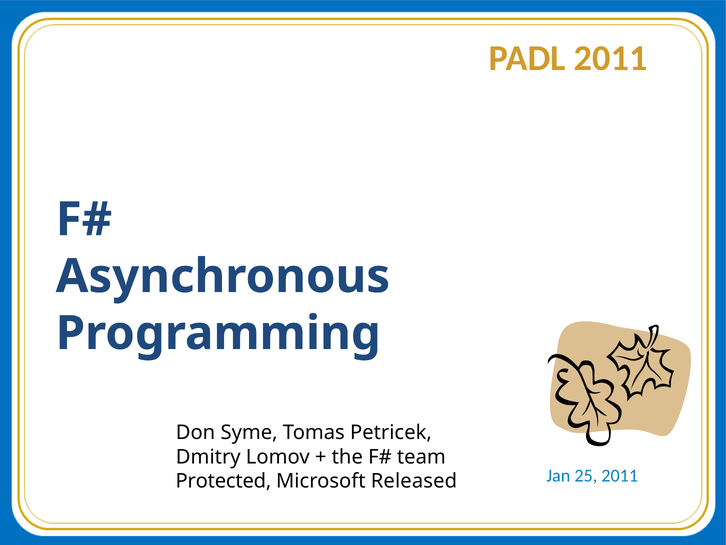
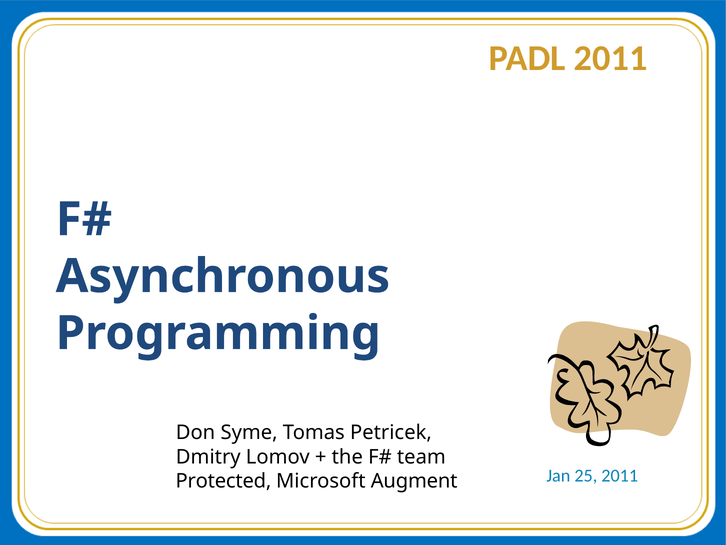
Released: Released -> Augment
